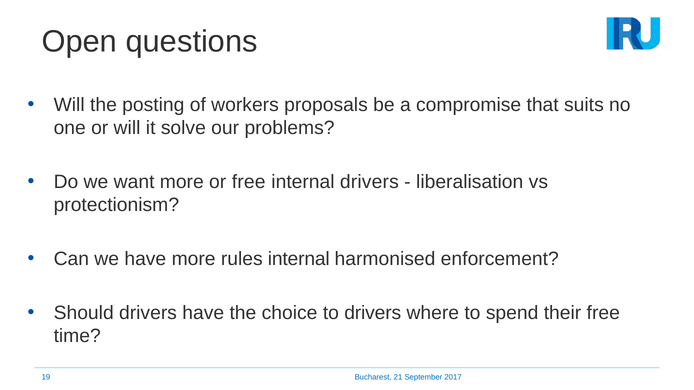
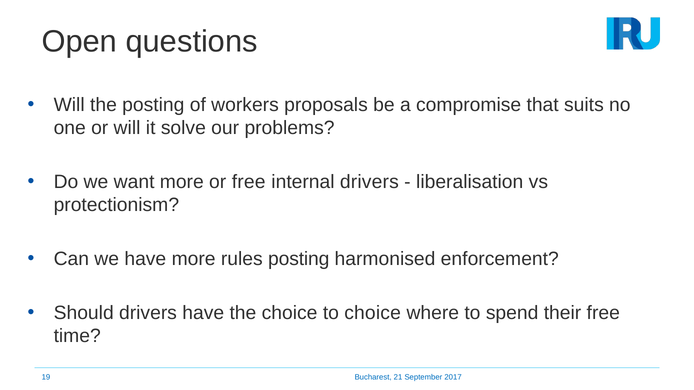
rules internal: internal -> posting
to drivers: drivers -> choice
